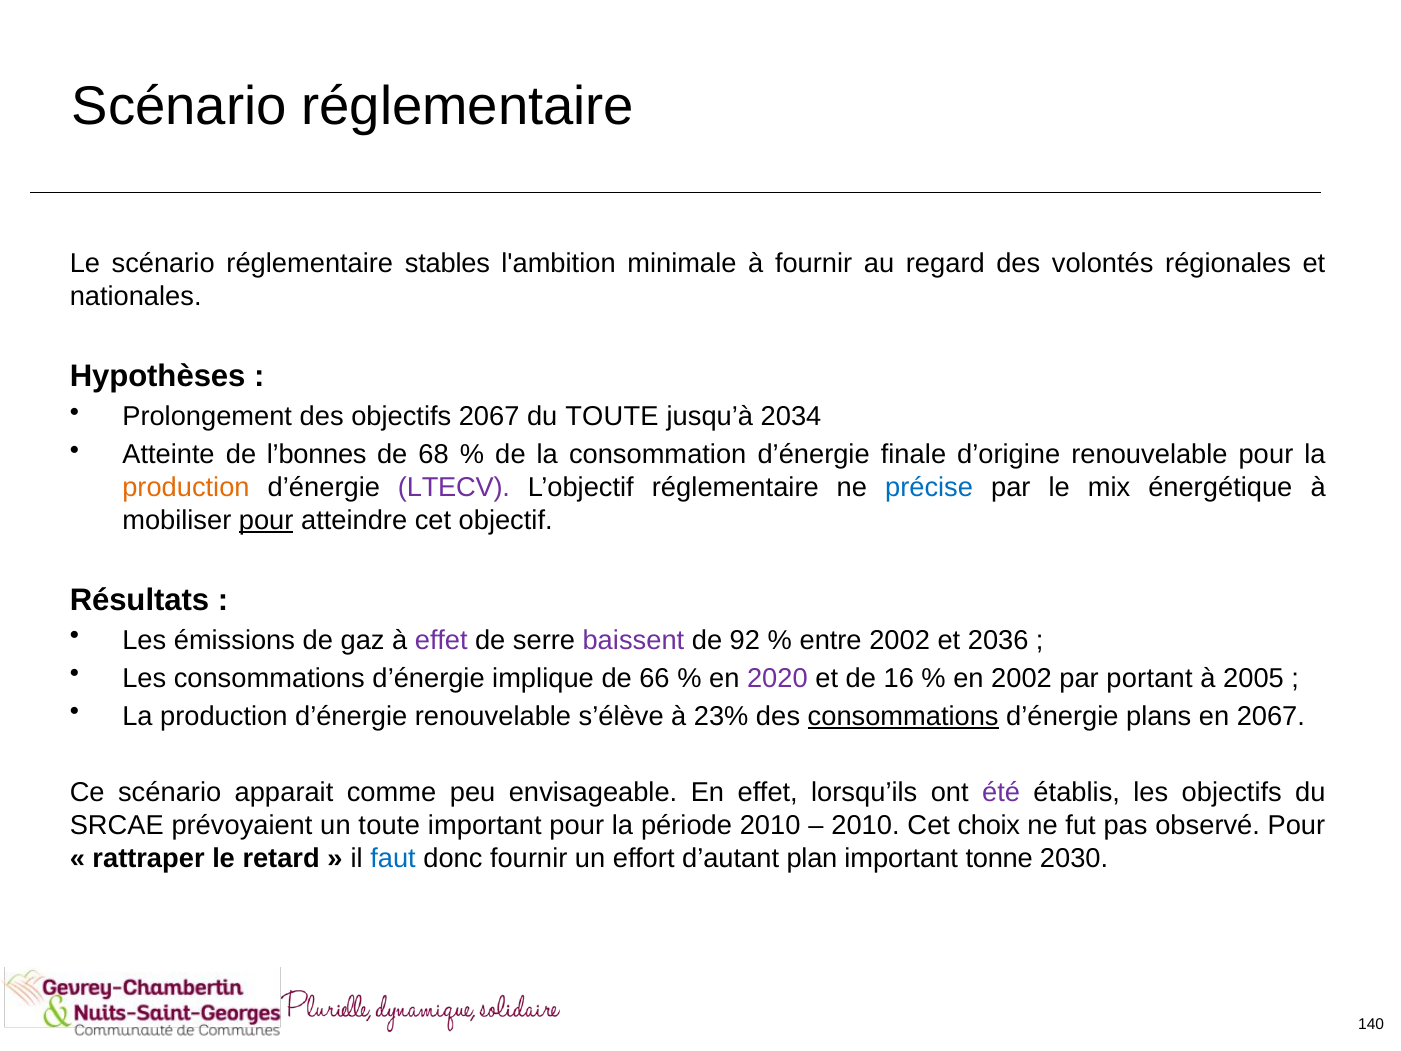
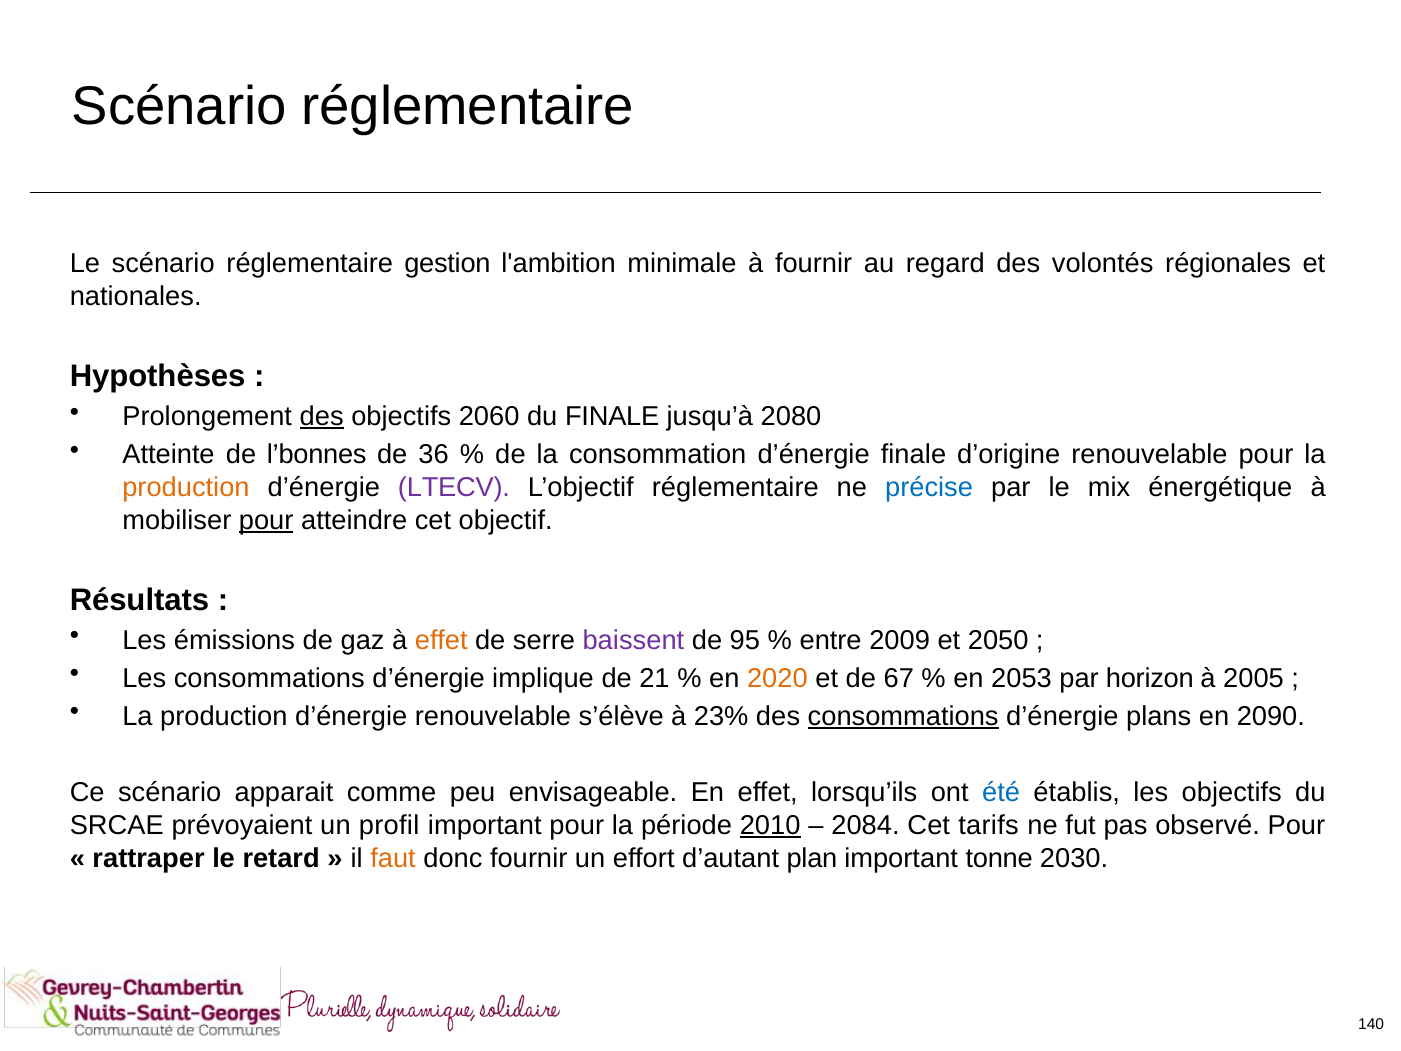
stables: stables -> gestion
des at (322, 416) underline: none -> present
objectifs 2067: 2067 -> 2060
du TOUTE: TOUTE -> FINALE
2034: 2034 -> 2080
68: 68 -> 36
effet at (441, 640) colour: purple -> orange
92: 92 -> 95
entre 2002: 2002 -> 2009
2036: 2036 -> 2050
66: 66 -> 21
2020 colour: purple -> orange
16: 16 -> 67
en 2002: 2002 -> 2053
portant: portant -> horizon
en 2067: 2067 -> 2090
été colour: purple -> blue
un toute: toute -> profil
2010 at (770, 825) underline: none -> present
2010 at (866, 825): 2010 -> 2084
choix: choix -> tarifs
faut colour: blue -> orange
